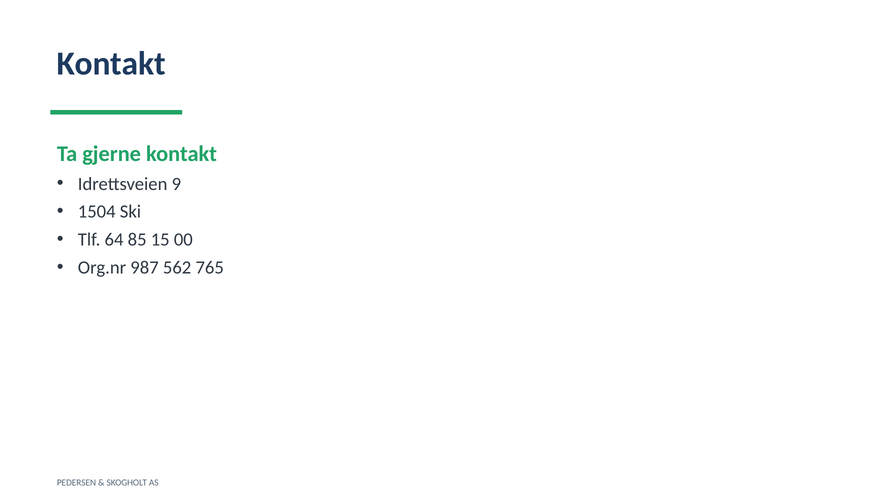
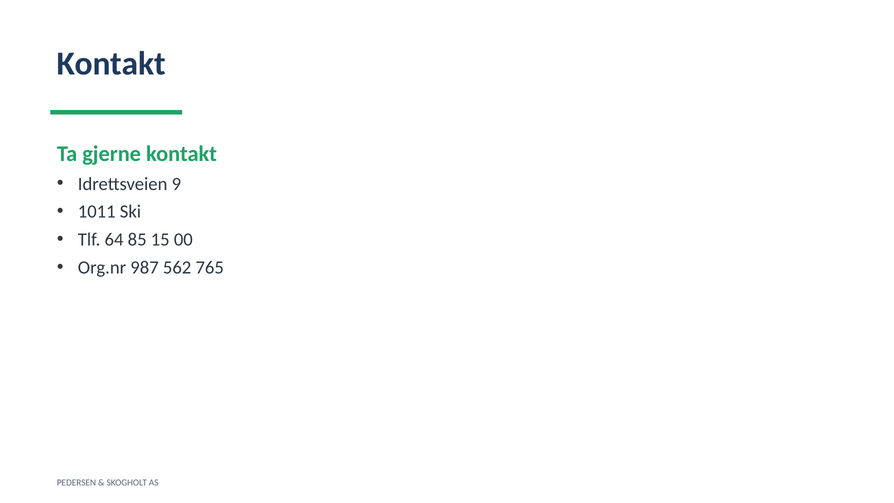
1504: 1504 -> 1011
